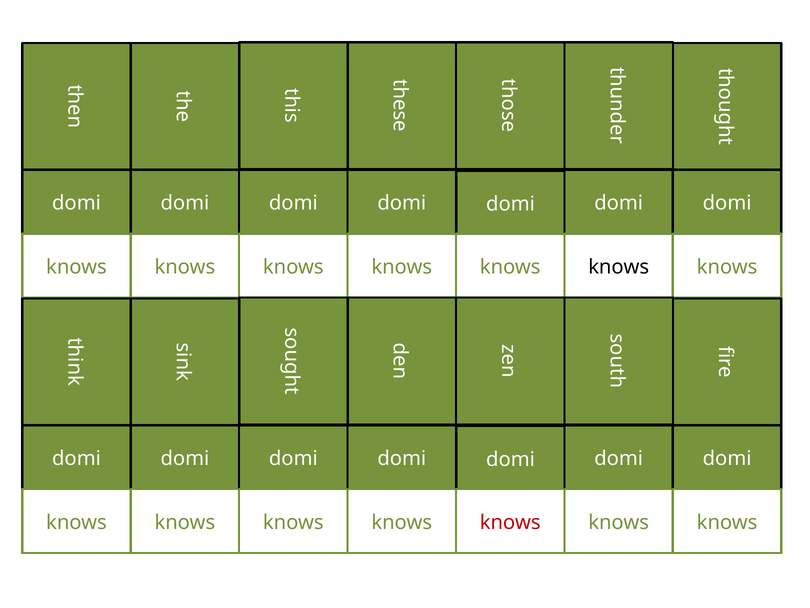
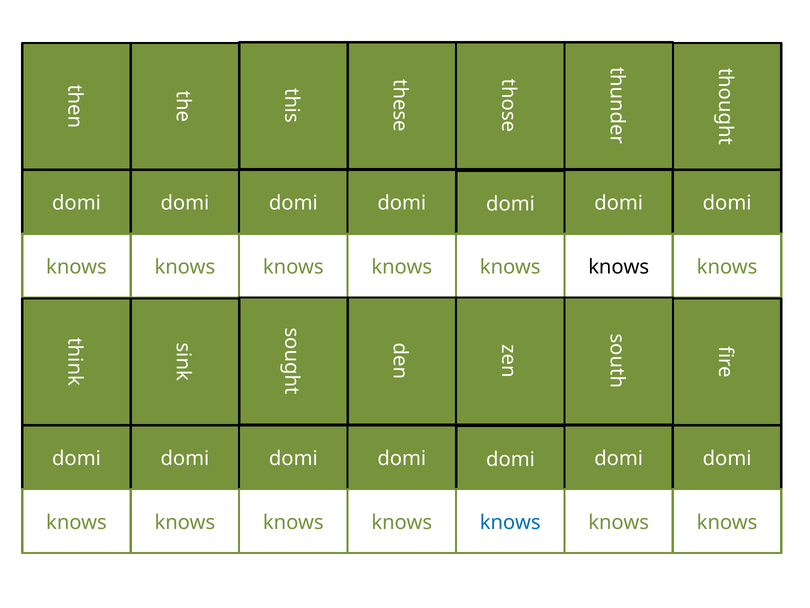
knows at (510, 522) colour: red -> blue
